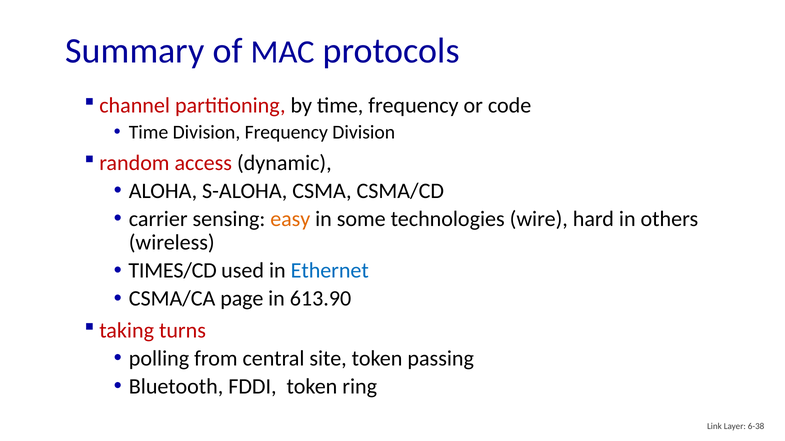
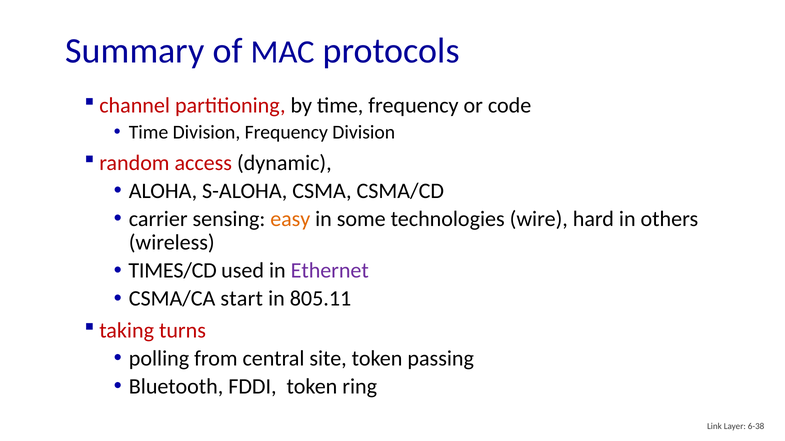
Ethernet colour: blue -> purple
page: page -> start
613.90: 613.90 -> 805.11
